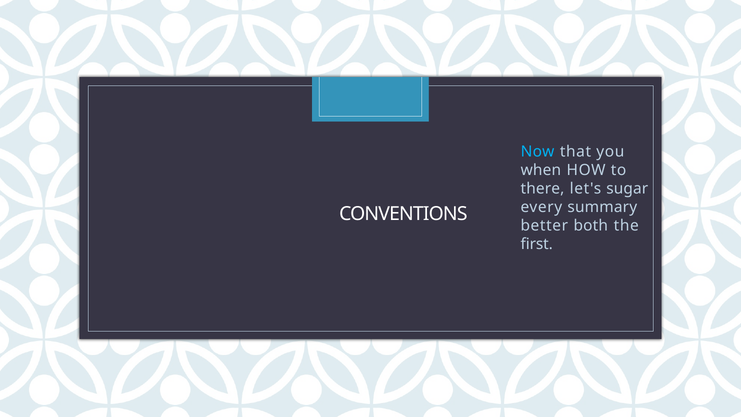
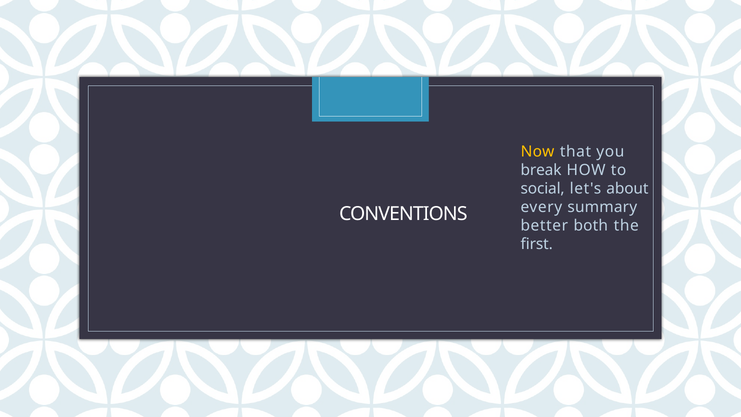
Now colour: light blue -> yellow
when: when -> break
there: there -> social
sugar: sugar -> about
